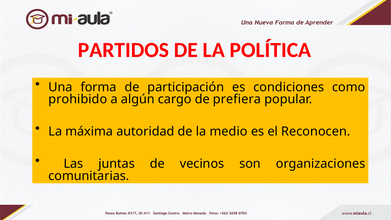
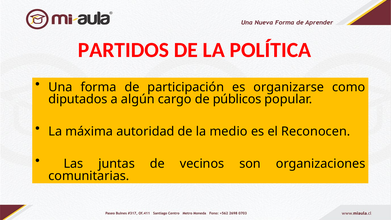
condiciones: condiciones -> organizarse
prohibido: prohibido -> diputados
prefiera: prefiera -> públicos
